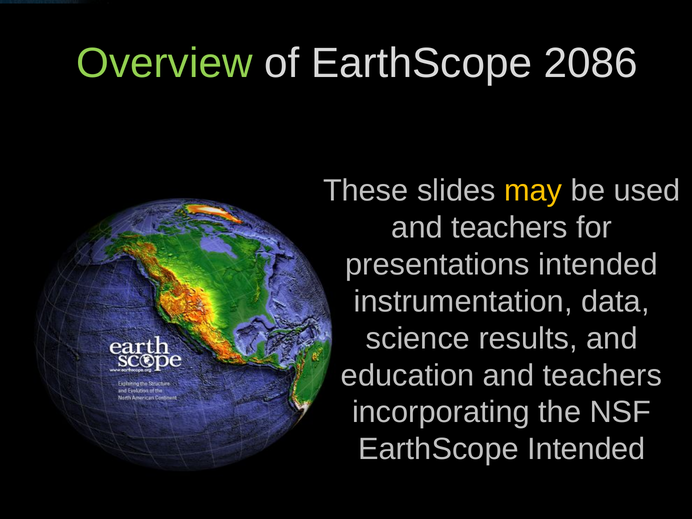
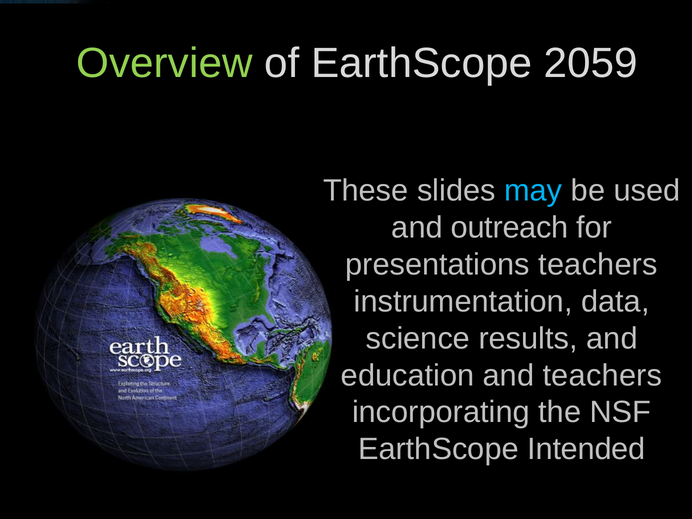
2086: 2086 -> 2059
may colour: yellow -> light blue
teachers at (510, 228): teachers -> outreach
presentations intended: intended -> teachers
